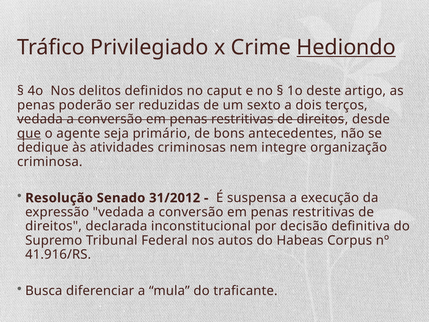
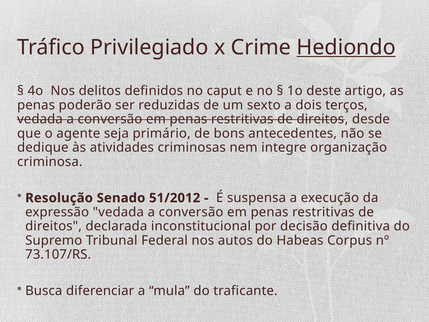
que underline: present -> none
31/2012: 31/2012 -> 51/2012
41.916/RS: 41.916/RS -> 73.107/RS
